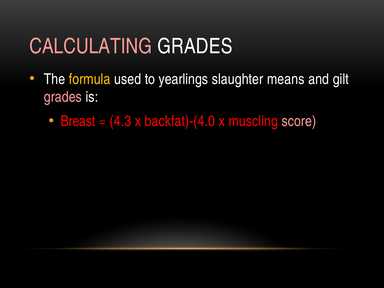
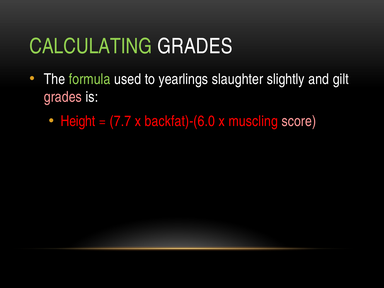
CALCULATING colour: pink -> light green
formula colour: yellow -> light green
means: means -> slightly
Breast: Breast -> Height
4.3: 4.3 -> 7.7
backfat)-(4.0: backfat)-(4.0 -> backfat)-(6.0
